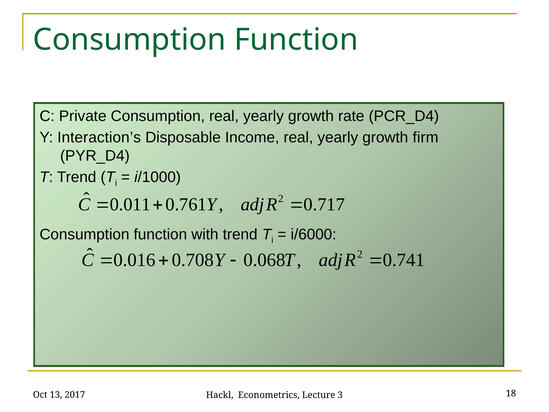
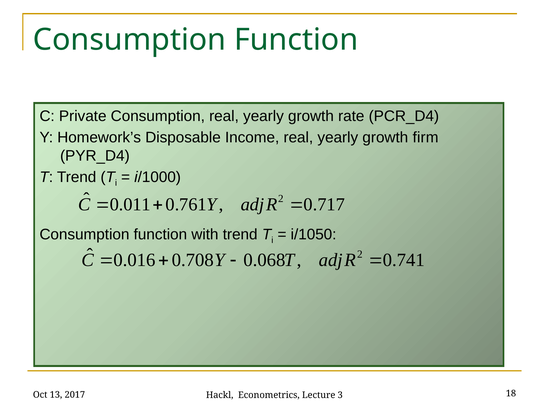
Interaction’s: Interaction’s -> Homework’s
i/6000: i/6000 -> i/1050
